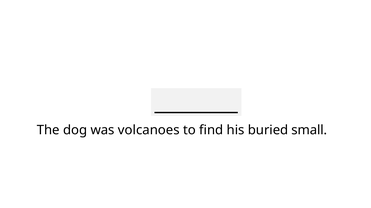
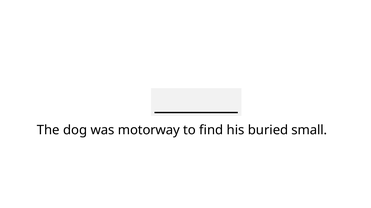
volcanoes: volcanoes -> motorway
